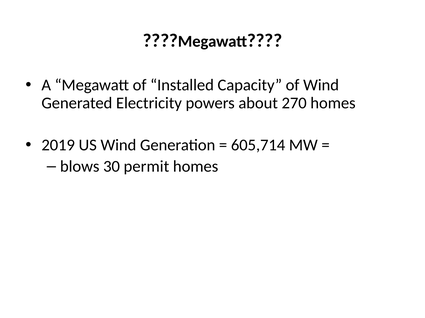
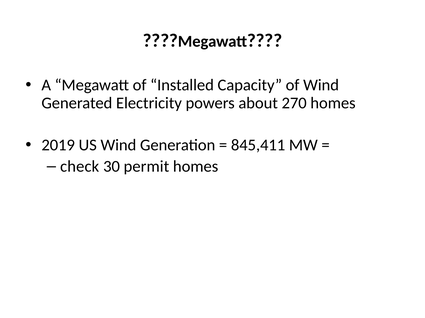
605,714: 605,714 -> 845,411
blows: blows -> check
